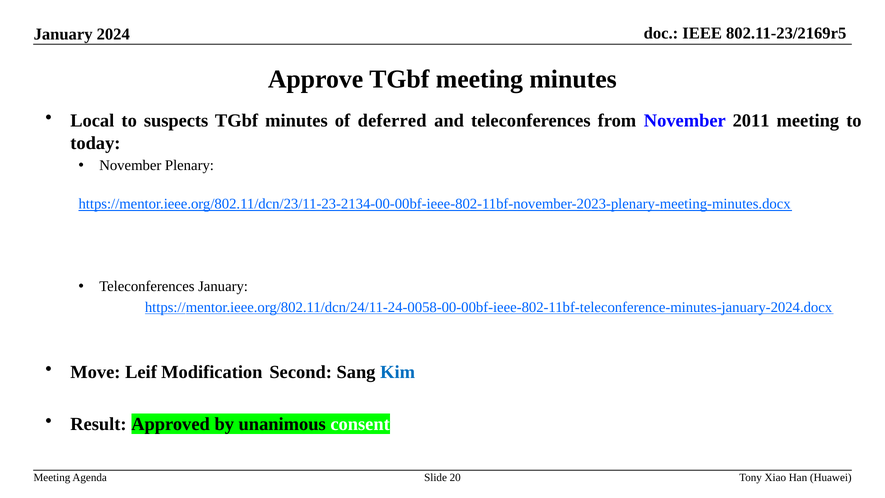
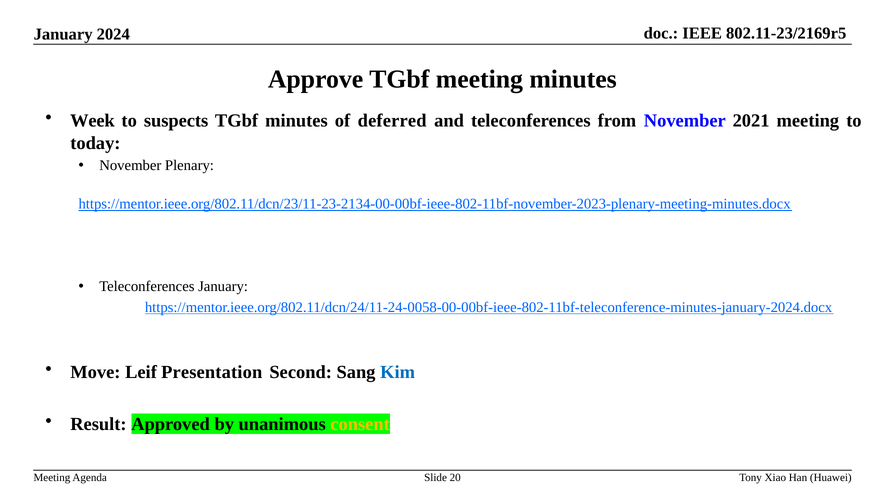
Local: Local -> Week
2011: 2011 -> 2021
Modification: Modification -> Presentation
consent colour: white -> yellow
